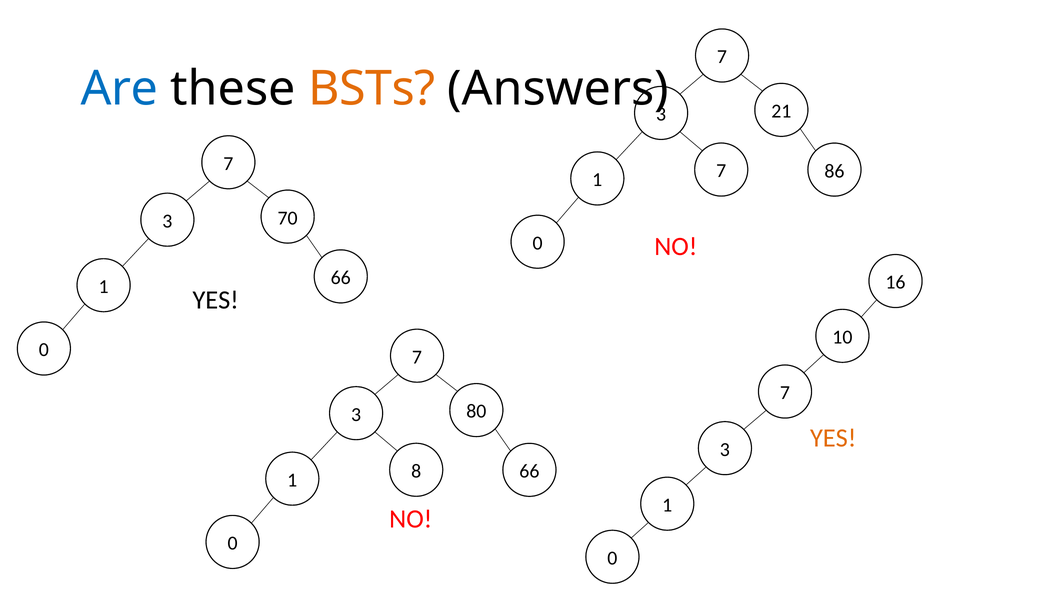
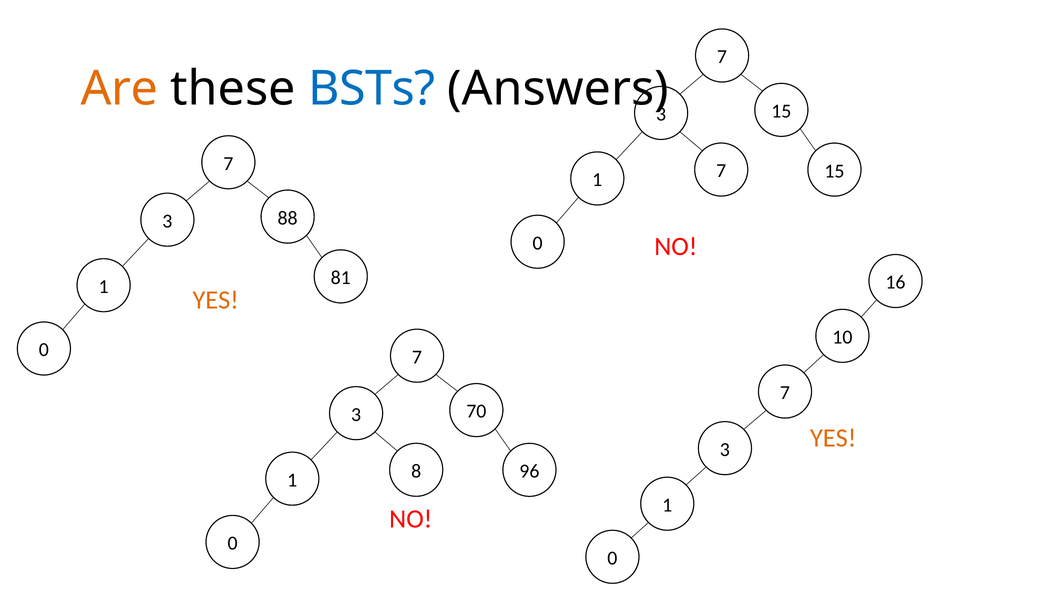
Are colour: blue -> orange
BSTs colour: orange -> blue
21 at (781, 111): 21 -> 15
1 86: 86 -> 15
70: 70 -> 88
66 at (341, 278): 66 -> 81
YES at (216, 300) colour: black -> orange
80: 80 -> 70
66 at (529, 472): 66 -> 96
